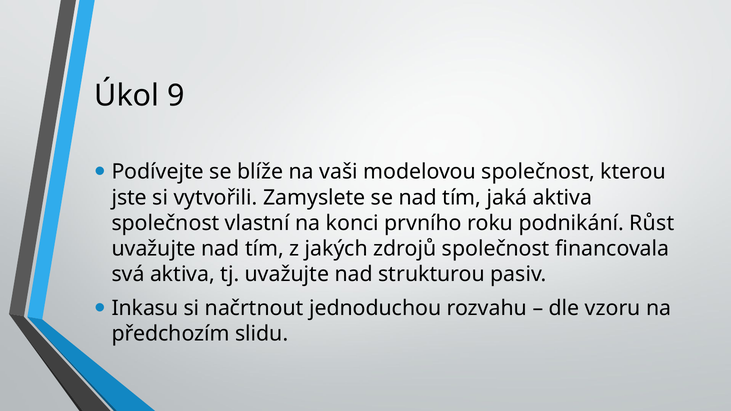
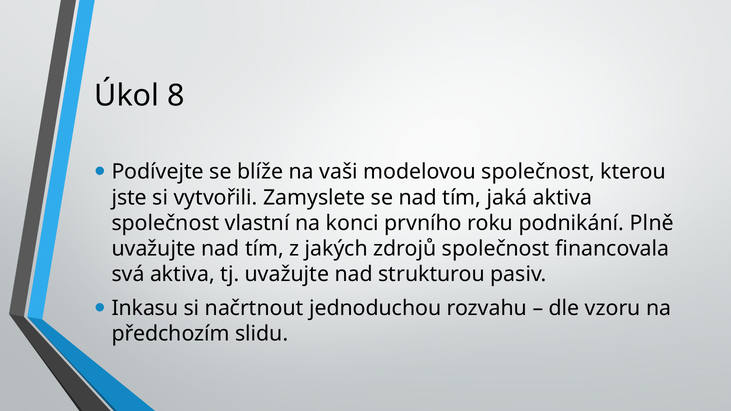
9: 9 -> 8
Růst: Růst -> Plně
